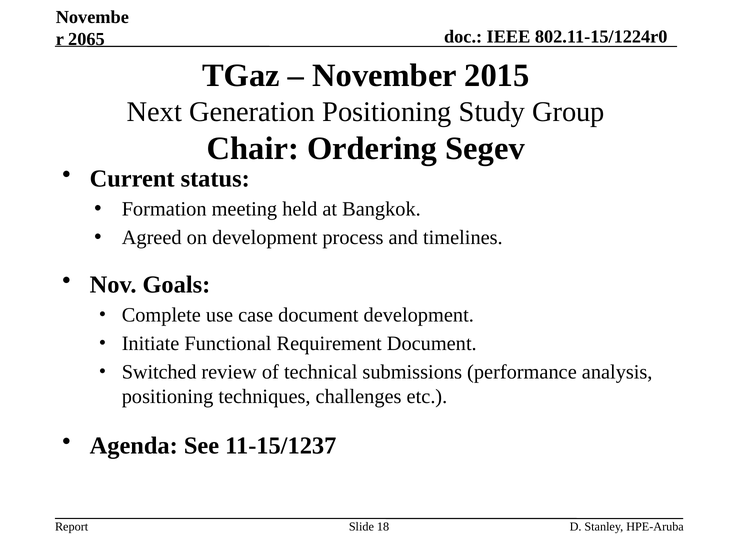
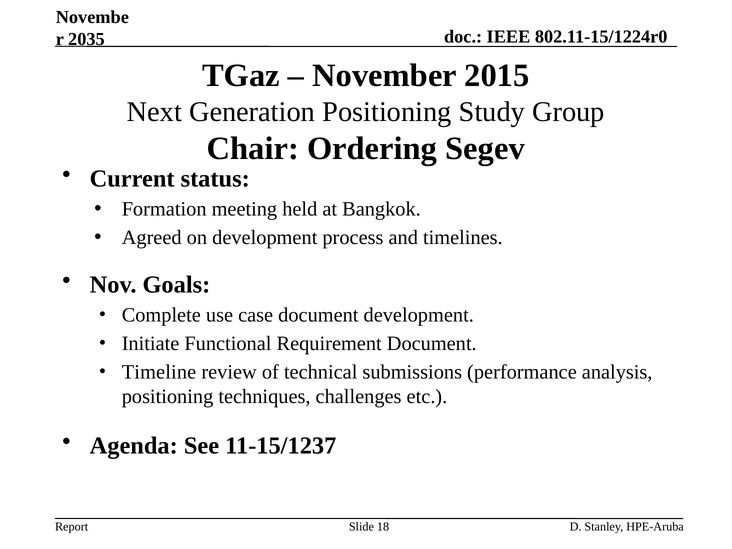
2065: 2065 -> 2035
Switched: Switched -> Timeline
